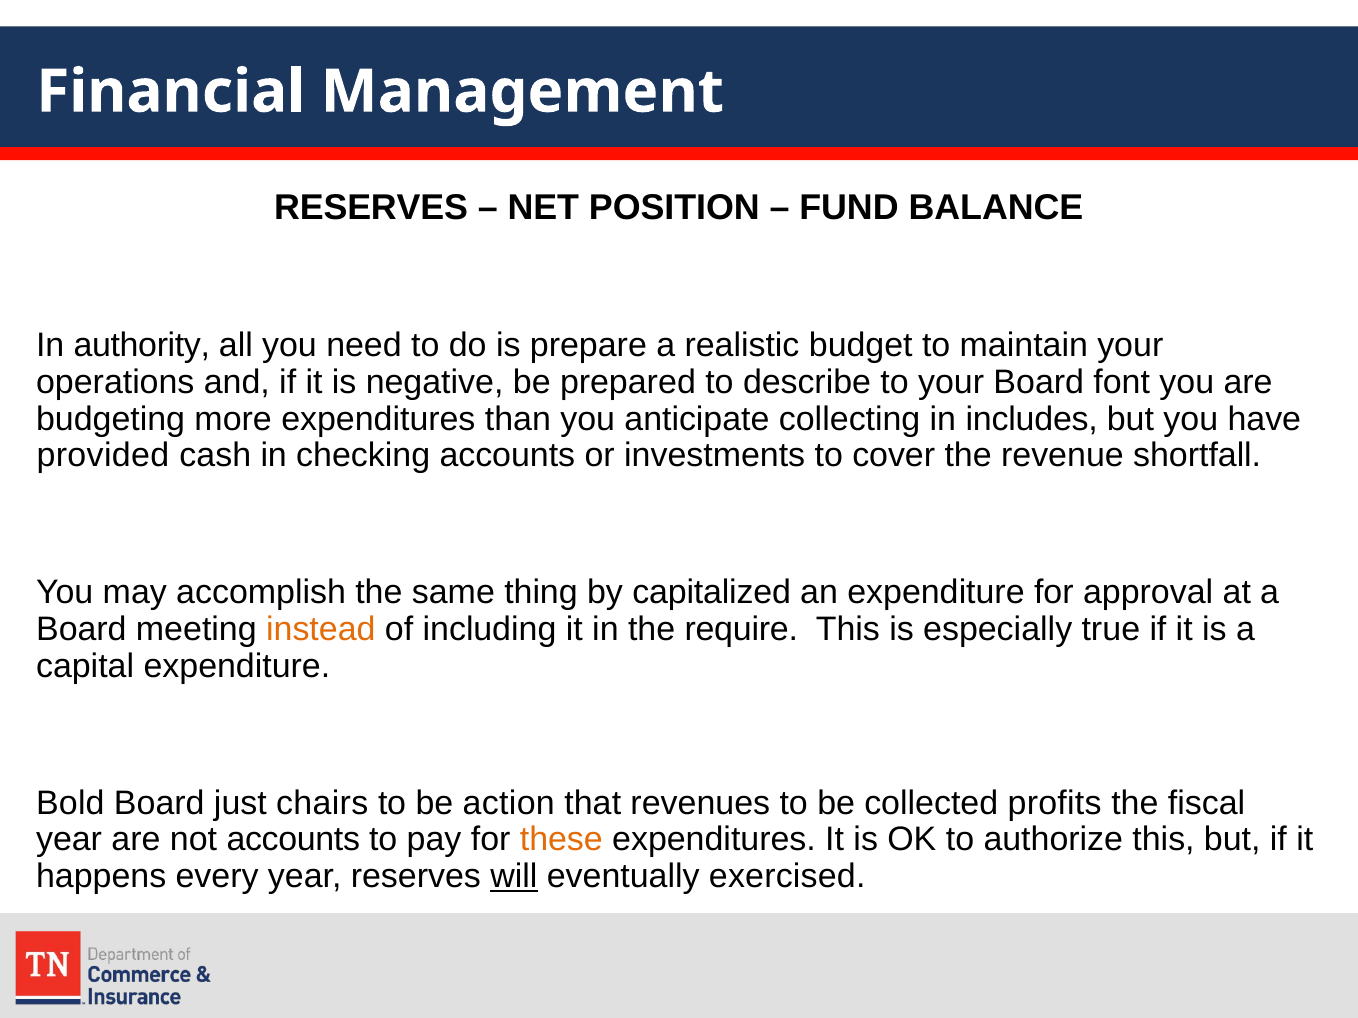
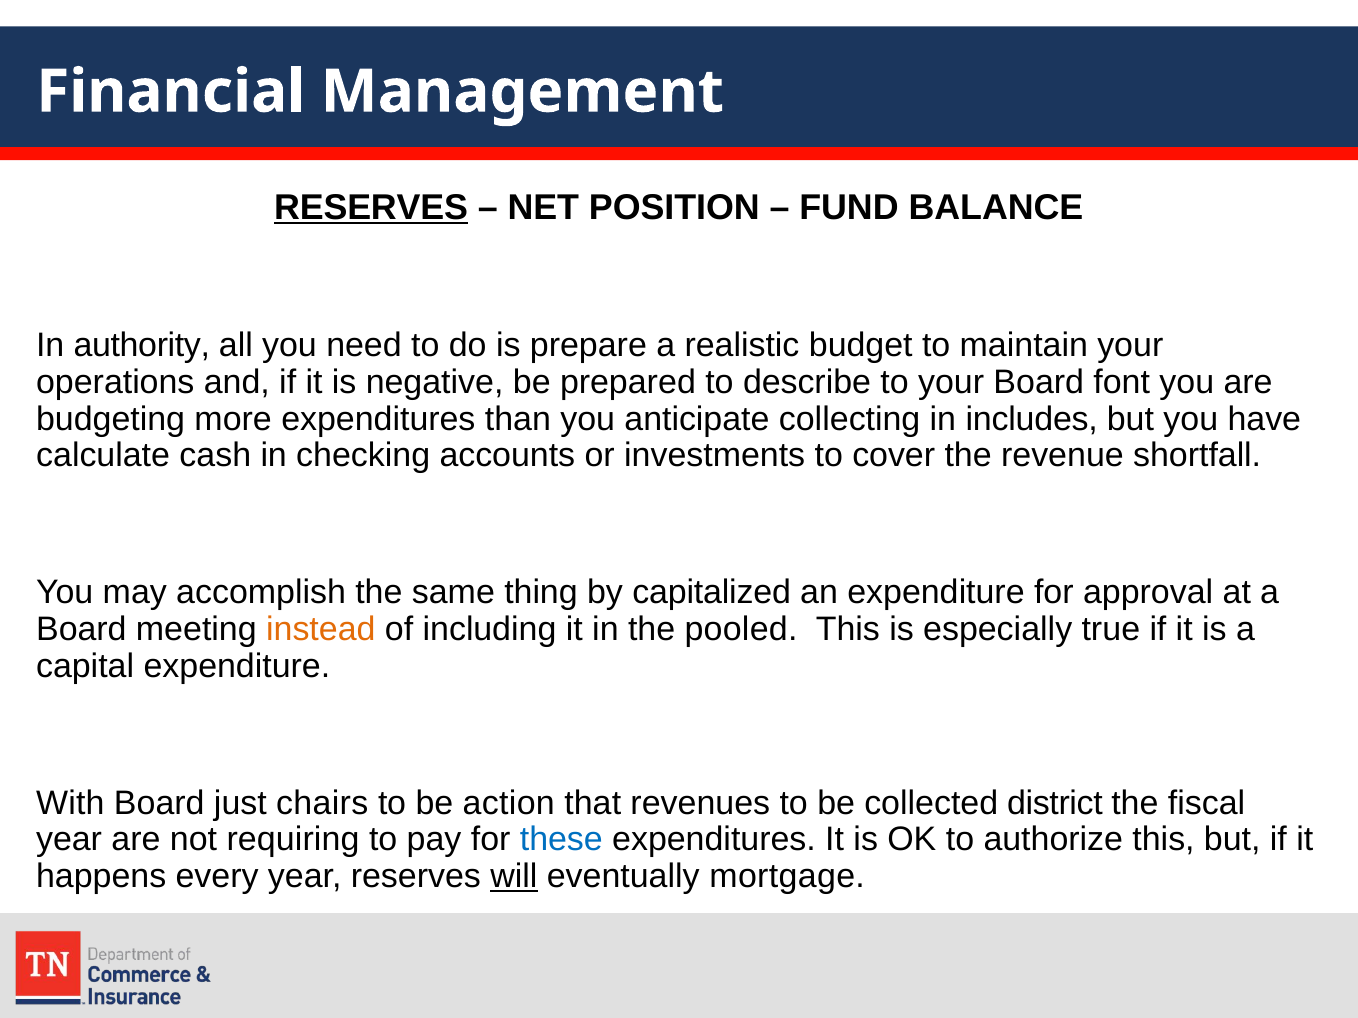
RESERVES at (371, 208) underline: none -> present
provided: provided -> calculate
require: require -> pooled
Bold: Bold -> With
profits: profits -> district
not accounts: accounts -> requiring
these colour: orange -> blue
exercised: exercised -> mortgage
